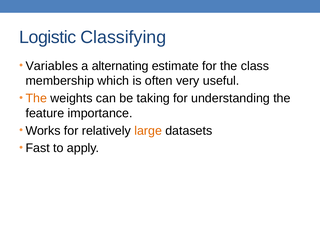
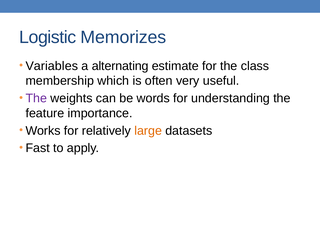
Classifying: Classifying -> Memorizes
The at (36, 98) colour: orange -> purple
taking: taking -> words
